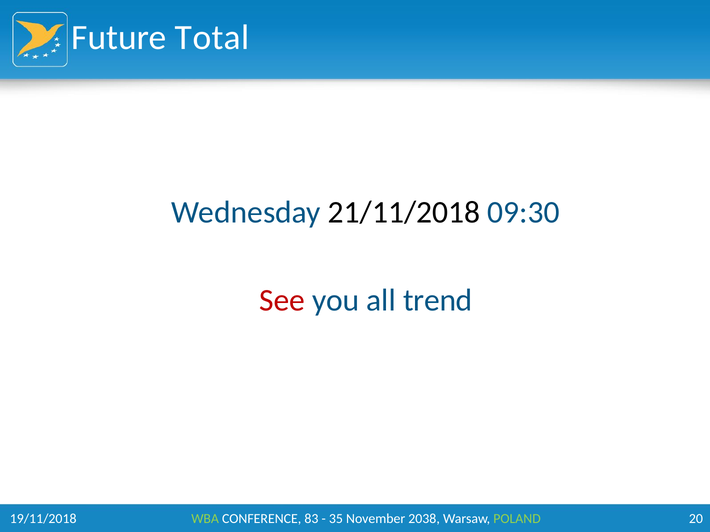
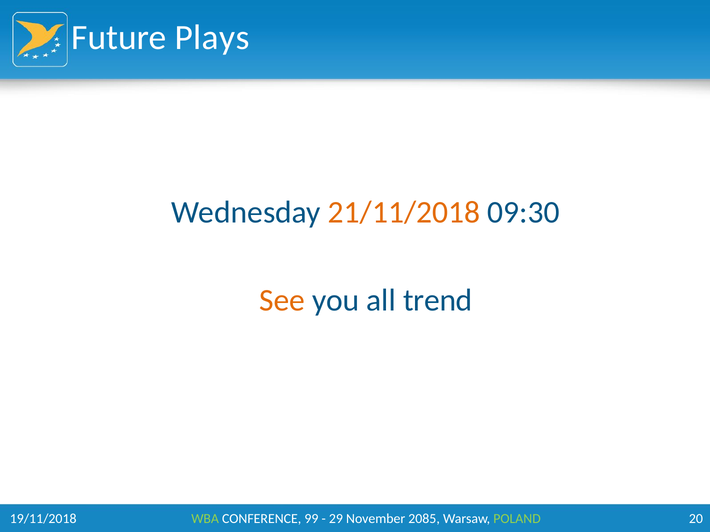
Total: Total -> Plays
21/11/2018 colour: black -> orange
See colour: red -> orange
83: 83 -> 99
35: 35 -> 29
2038: 2038 -> 2085
